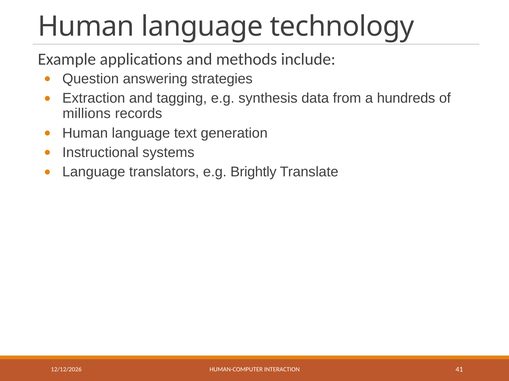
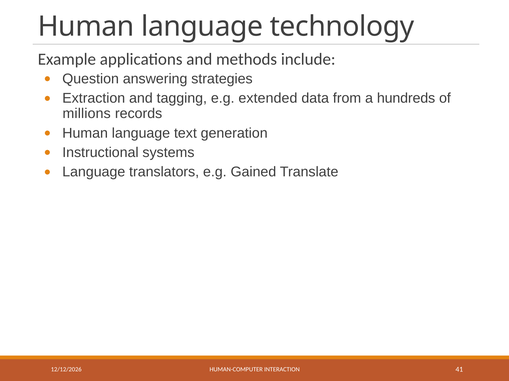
synthesis: synthesis -> extended
Brightly: Brightly -> Gained
